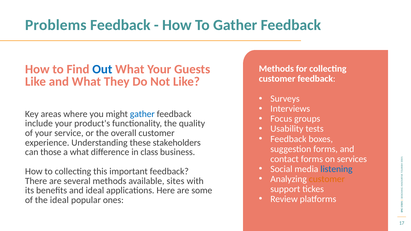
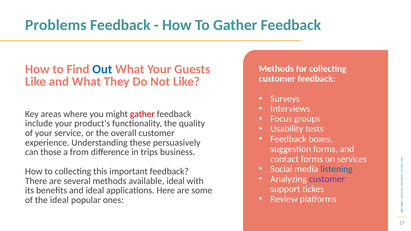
gather at (142, 114) colour: blue -> red
stakeholders: stakeholders -> persuasively
a what: what -> from
class: class -> trips
customer at (327, 179) colour: orange -> purple
available sites: sites -> ideal
